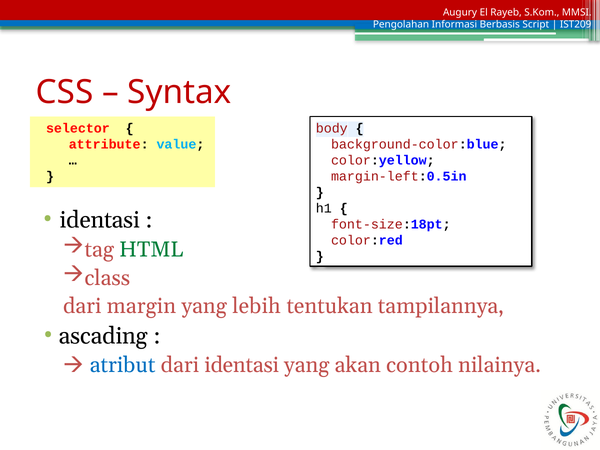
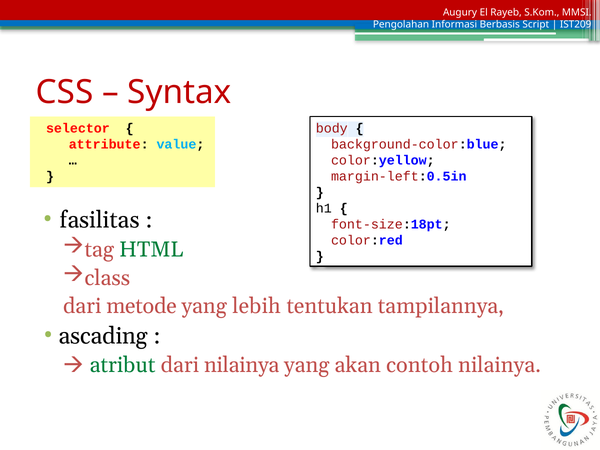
identasi at (100, 220): identasi -> fasilitas
margin: margin -> metode
atribut colour: blue -> green
dari identasi: identasi -> nilainya
